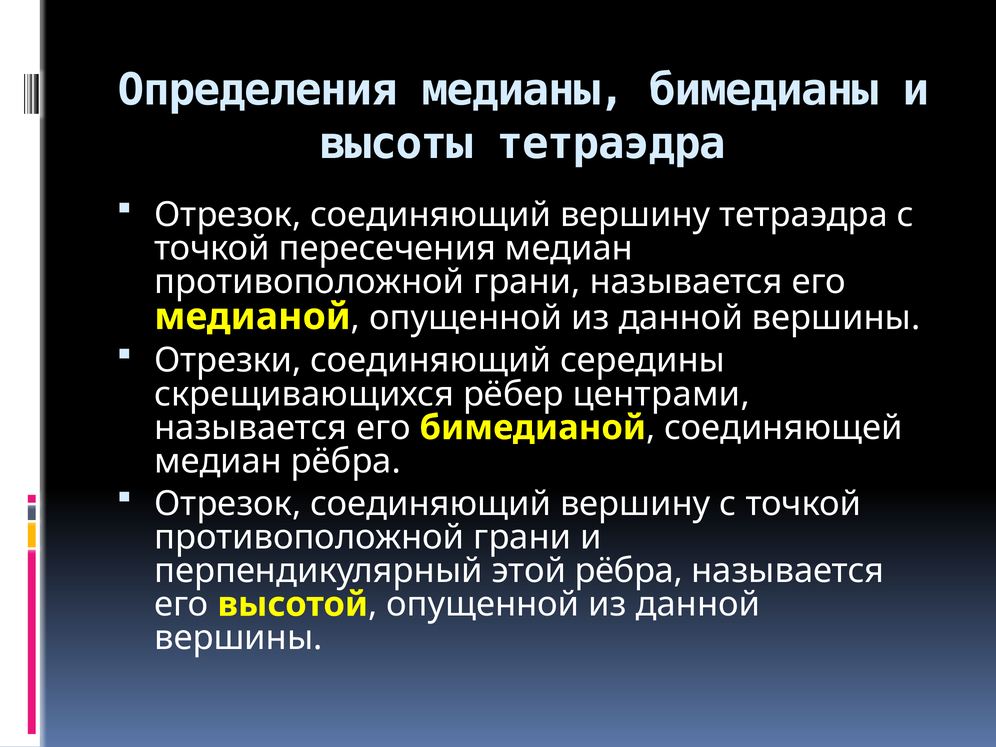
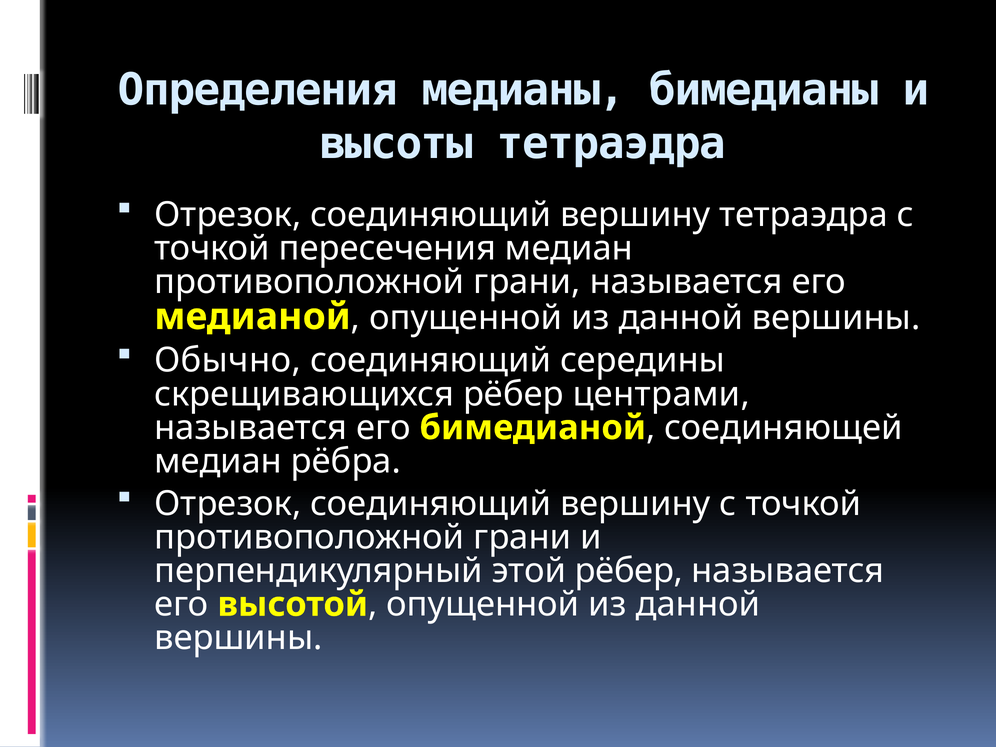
Отрезки: Отрезки -> Обычно
этой рёбра: рёбра -> рёбер
